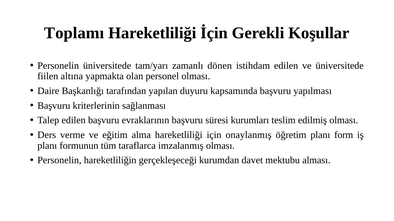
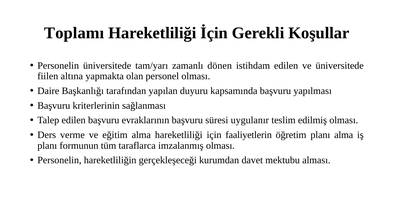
kurumları: kurumları -> uygulanır
onaylanmış: onaylanmış -> faaliyetlerin
planı form: form -> alma
